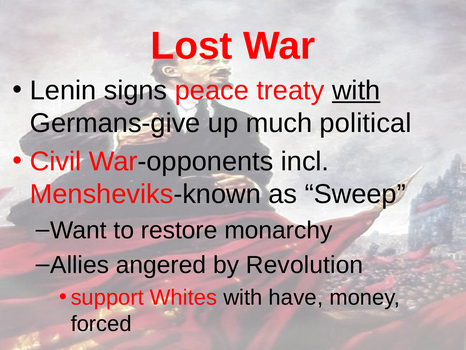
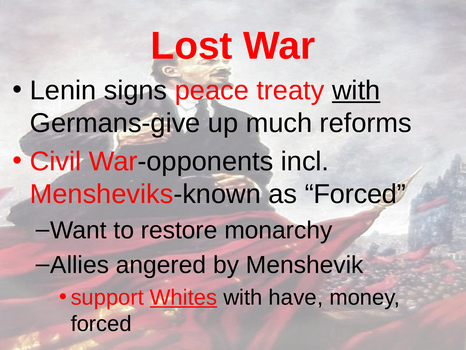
political: political -> reforms
as Sweep: Sweep -> Forced
Revolution: Revolution -> Menshevik
Whites underline: none -> present
